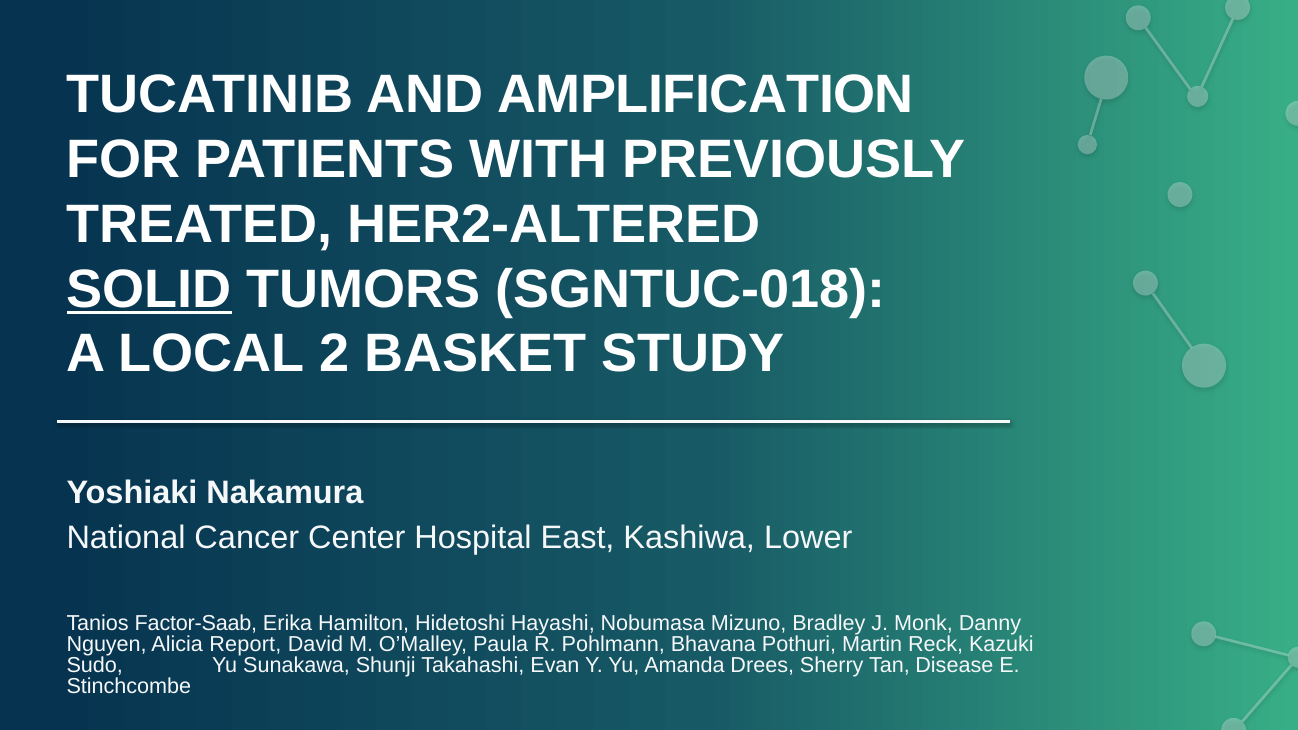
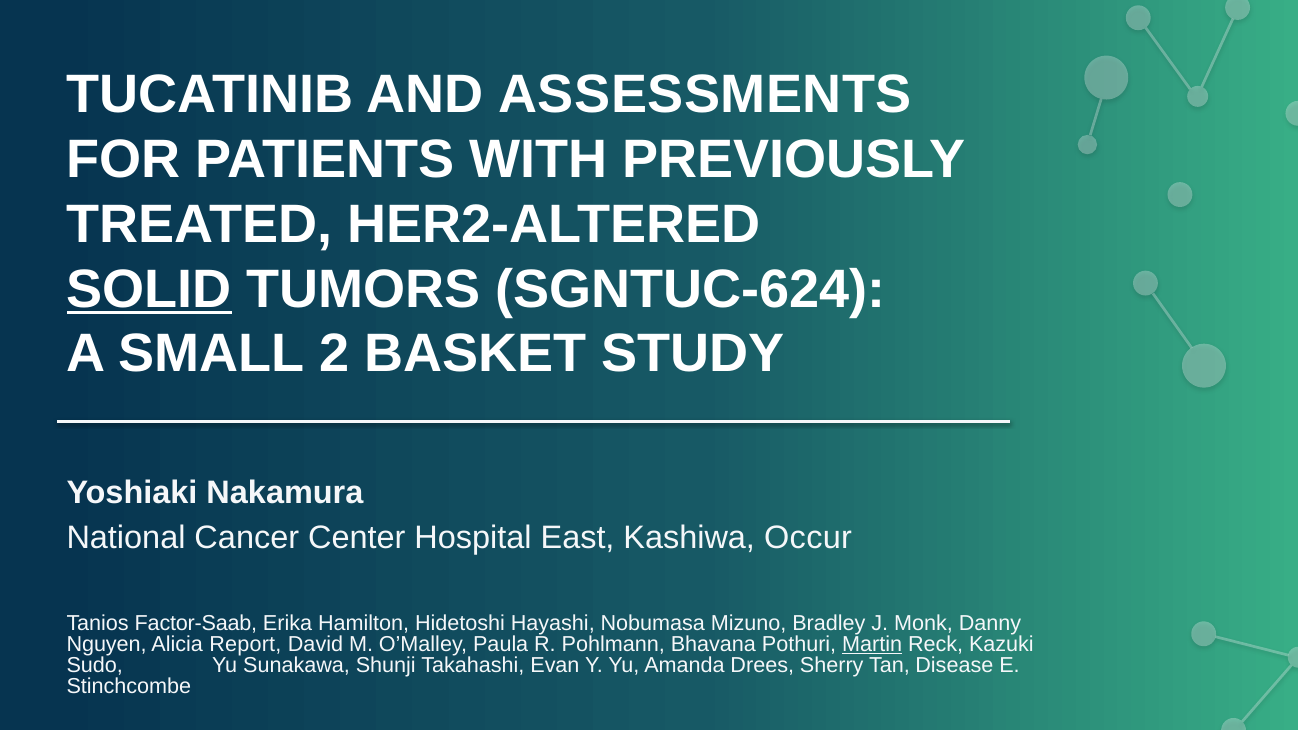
AMPLIFICATION: AMPLIFICATION -> ASSESSMENTS
SGNTUC-018: SGNTUC-018 -> SGNTUC-624
LOCAL: LOCAL -> SMALL
Lower: Lower -> Occur
Martin underline: none -> present
